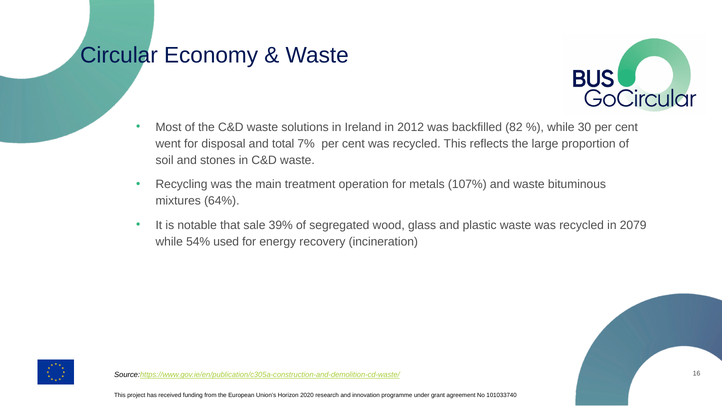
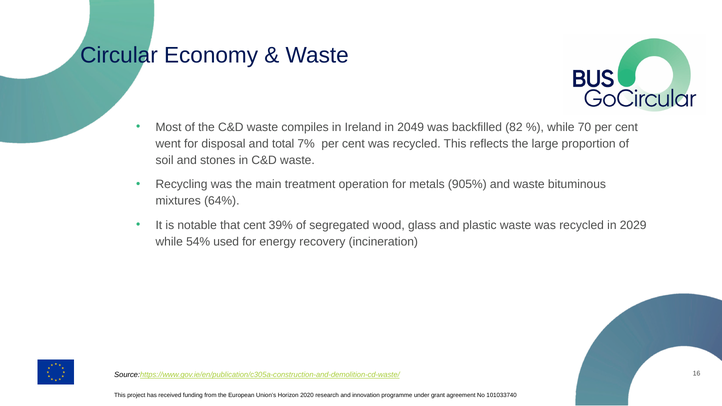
solutions: solutions -> compiles
2012: 2012 -> 2049
30: 30 -> 70
107%: 107% -> 905%
that sale: sale -> cent
2079: 2079 -> 2029
